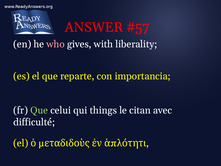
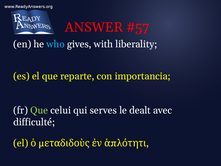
who colour: pink -> light blue
things: things -> serves
citan: citan -> dealt
